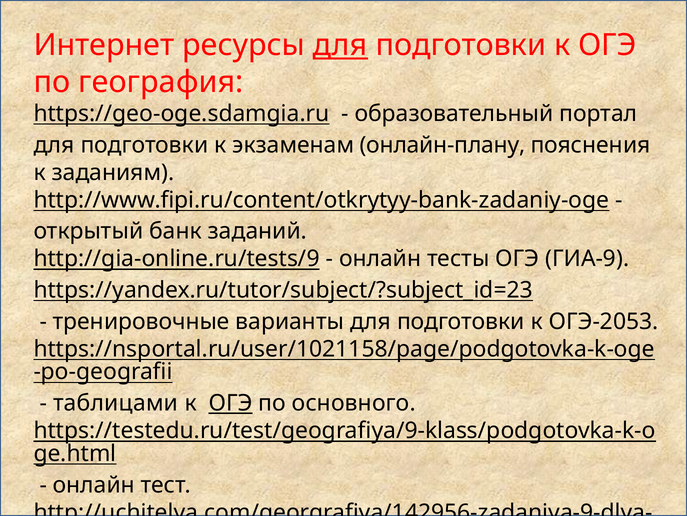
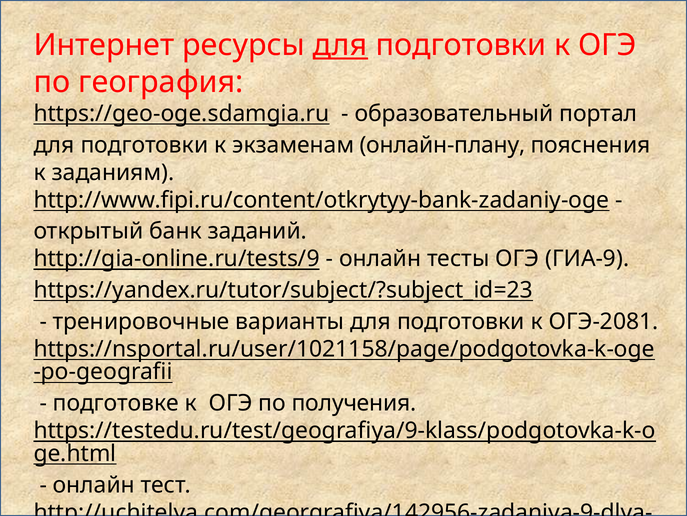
ОГЭ-2053: ОГЭ-2053 -> ОГЭ-2081
таблицами: таблицами -> подготовке
ОГЭ at (231, 403) underline: present -> none
основного: основного -> получения
